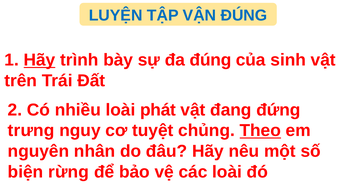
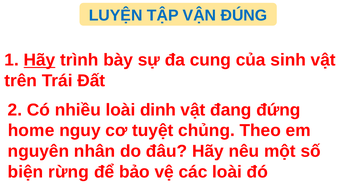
đa đúng: đúng -> cung
phát: phát -> dinh
trưng: trưng -> home
Theo underline: present -> none
